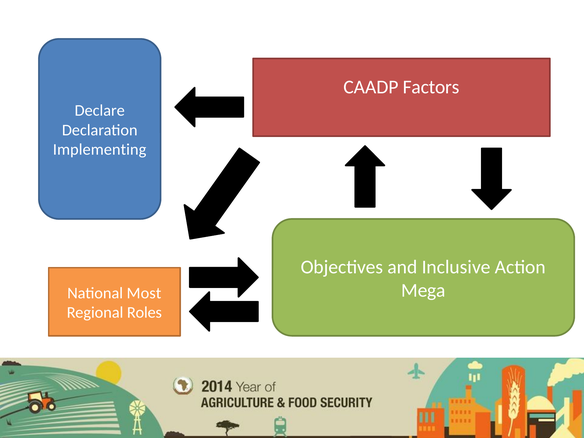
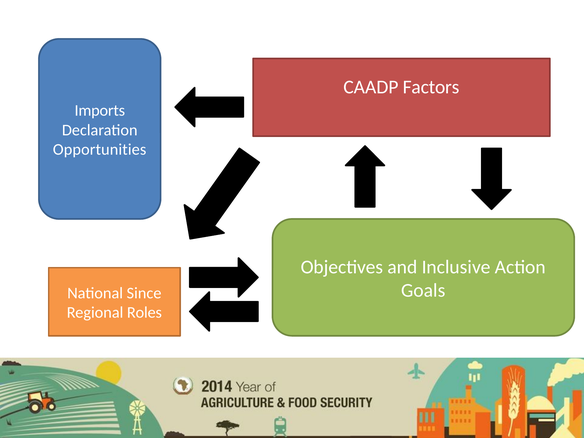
Declare: Declare -> Imports
Implementing: Implementing -> Opportunities
Mega: Mega -> Goals
Most: Most -> Since
